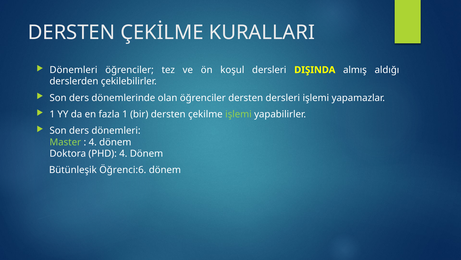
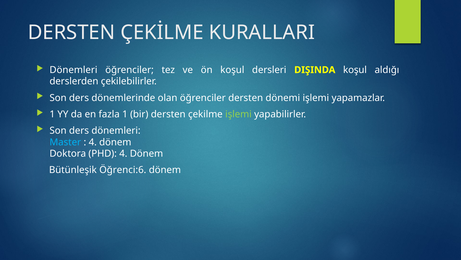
DIŞINDA almış: almış -> koşul
dersten dersleri: dersleri -> dönemi
Master colour: light green -> light blue
